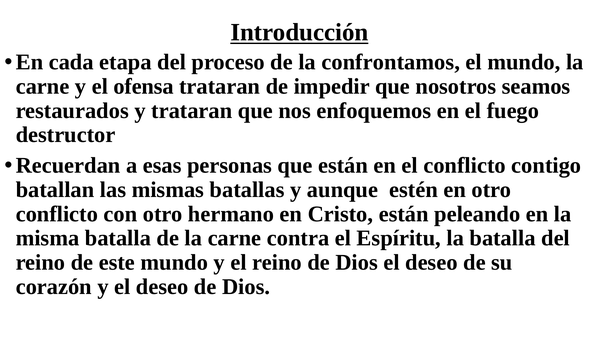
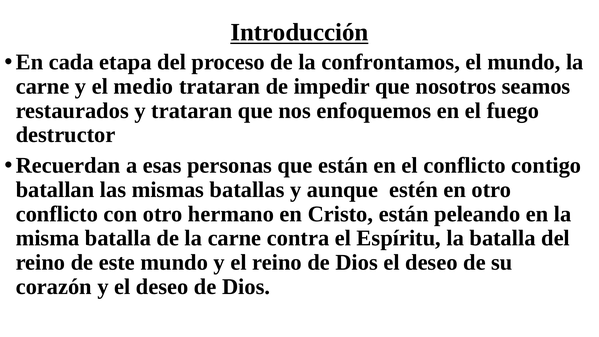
ofensa: ofensa -> medio
